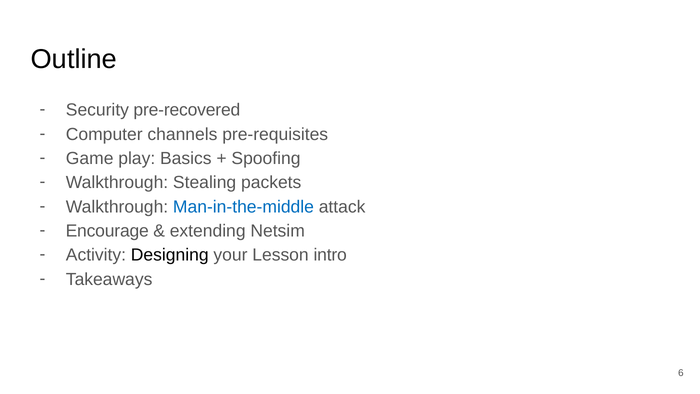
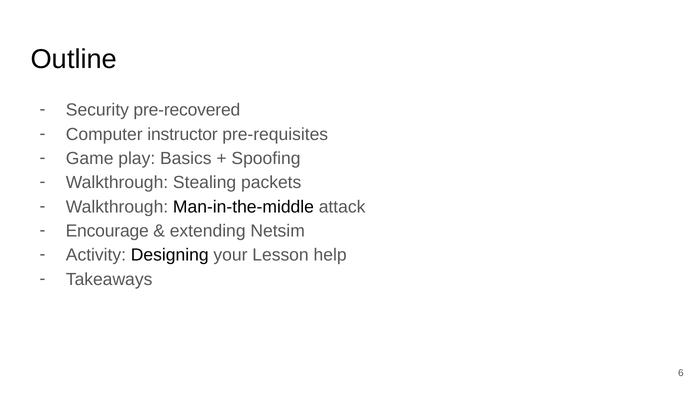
channels: channels -> instructor
Man-in-the-middle colour: blue -> black
intro: intro -> help
